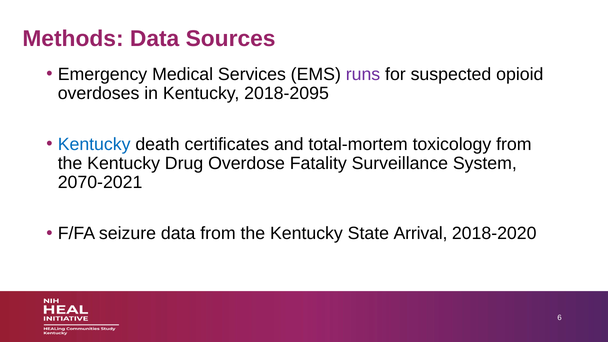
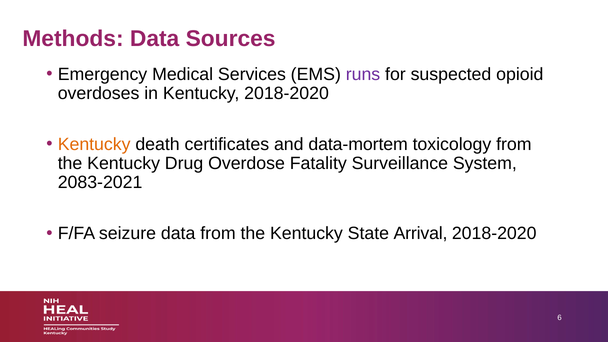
Kentucky 2018-2095: 2018-2095 -> 2018-2020
Kentucky at (94, 144) colour: blue -> orange
total-mortem: total-mortem -> data-mortem
2070-2021: 2070-2021 -> 2083-2021
